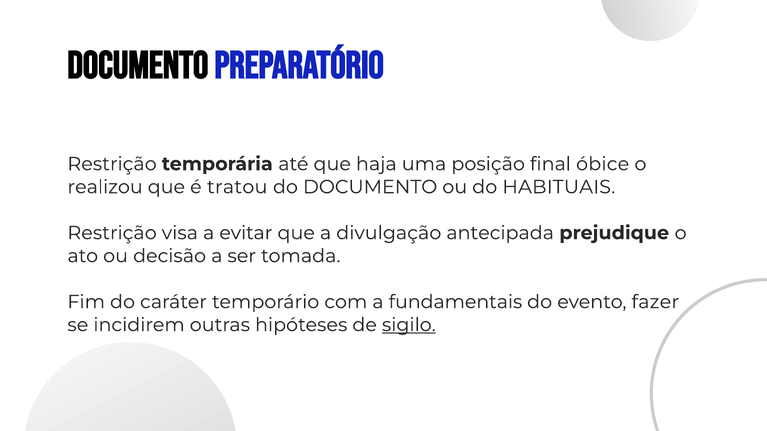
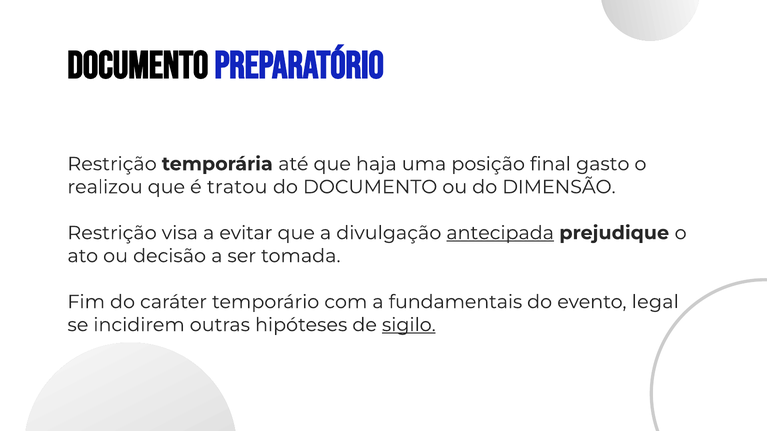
óbice: óbice -> gasto
HABITUAIS: HABITUAIS -> DIMENSÃO
antecipada underline: none -> present
fazer: fazer -> legal
